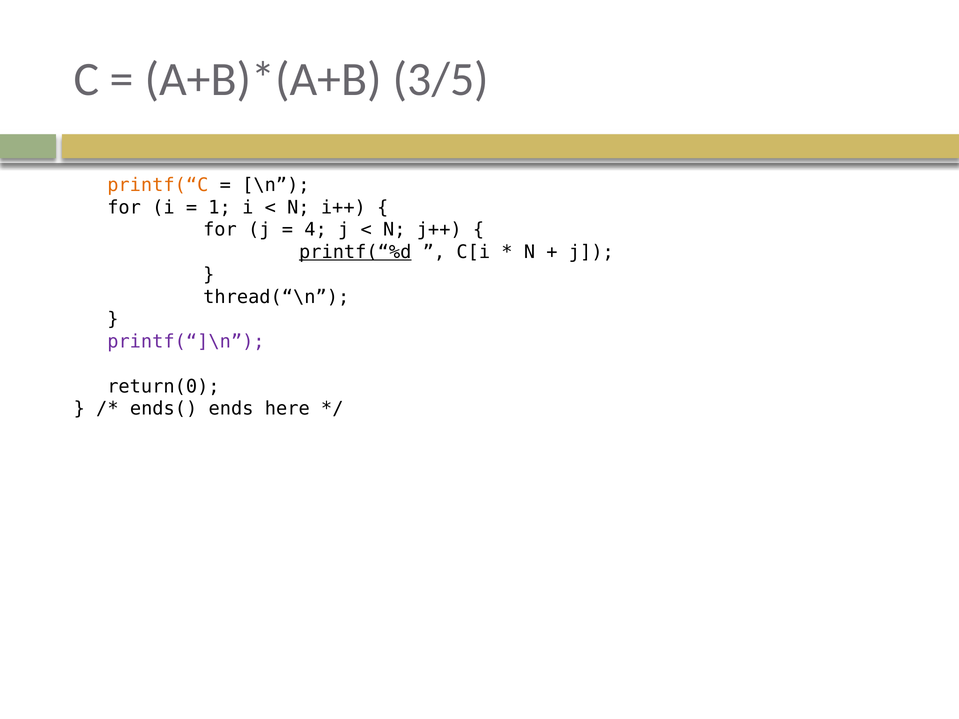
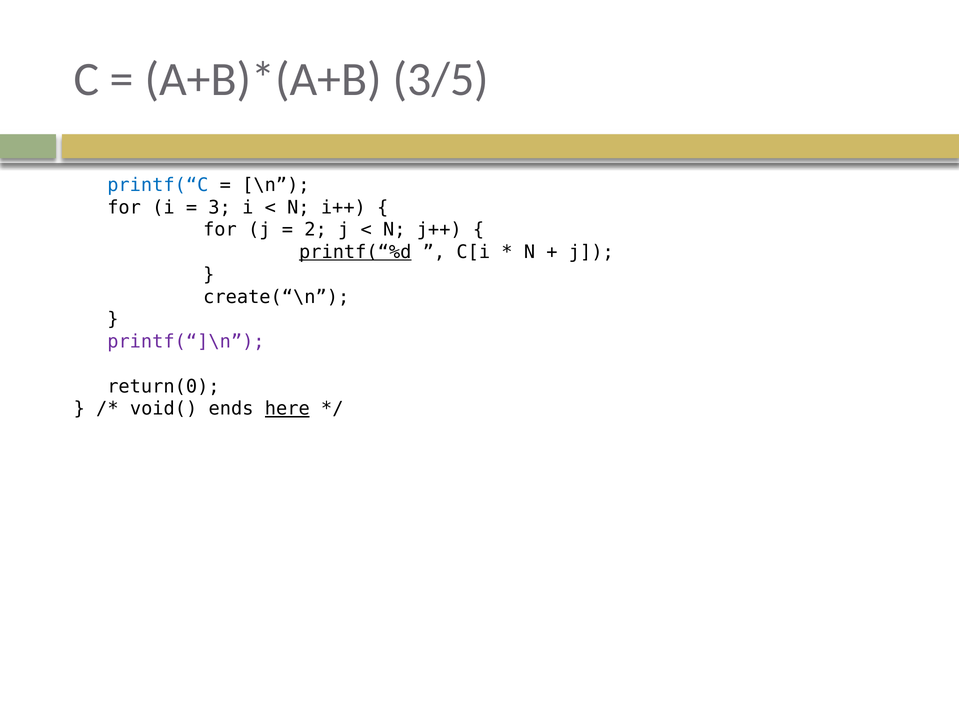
printf(“C colour: orange -> blue
1: 1 -> 3
4: 4 -> 2
thread(“\n: thread(“\n -> create(“\n
ends(: ends( -> void(
here underline: none -> present
